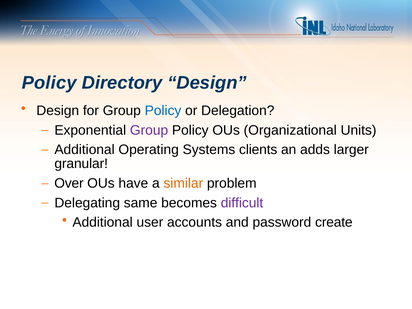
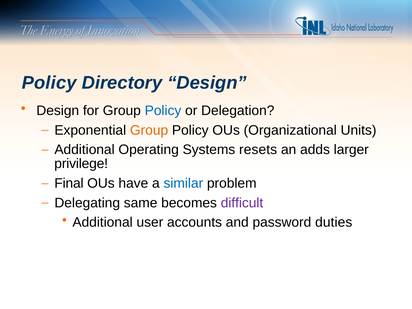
Group at (149, 130) colour: purple -> orange
clients: clients -> resets
granular: granular -> privilege
Over: Over -> Final
similar colour: orange -> blue
create: create -> duties
